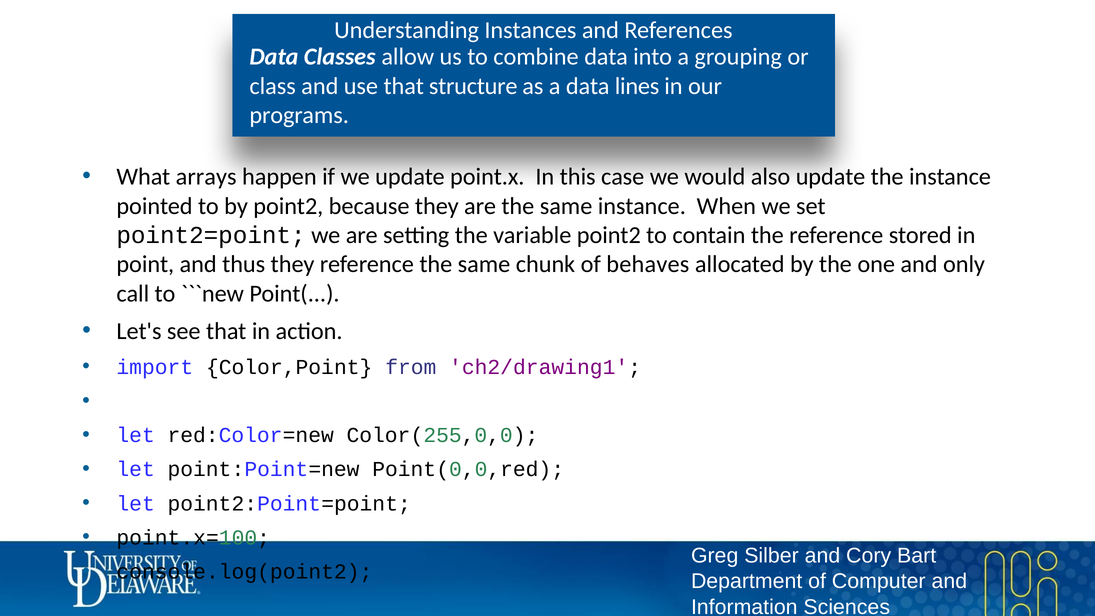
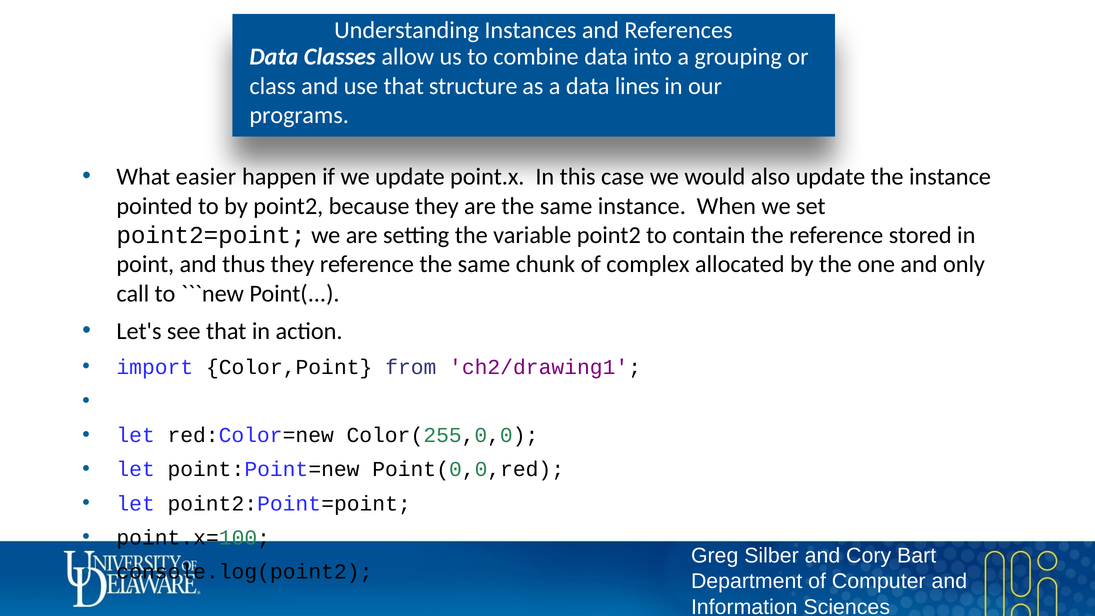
arrays: arrays -> easier
behaves: behaves -> complex
